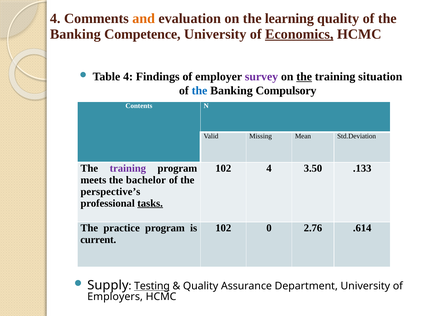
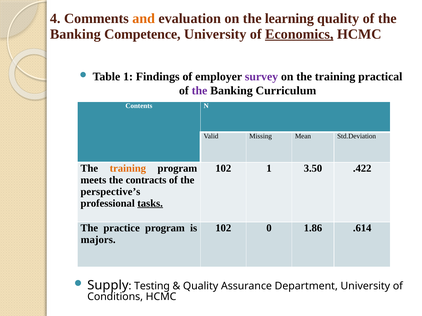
Table 4: 4 -> 1
the at (304, 77) underline: present -> none
situation: situation -> practical
the at (200, 91) colour: blue -> purple
Compulsory: Compulsory -> Curriculum
training at (128, 169) colour: purple -> orange
102 4: 4 -> 1
.133: .133 -> .422
bachelor: bachelor -> contracts
2.76: 2.76 -> 1.86
current: current -> majors
Testing underline: present -> none
Employers: Employers -> Conditions
